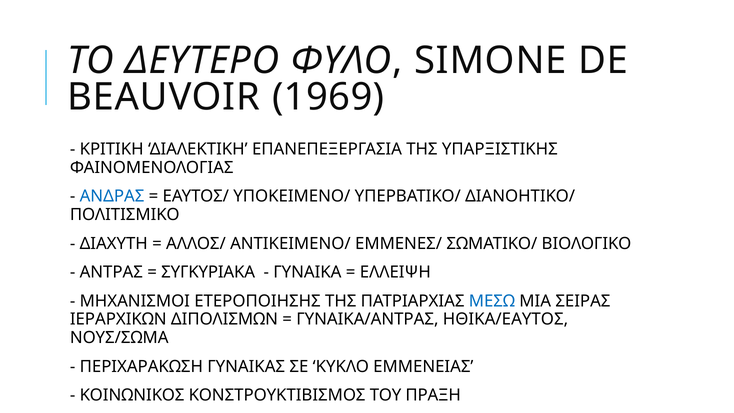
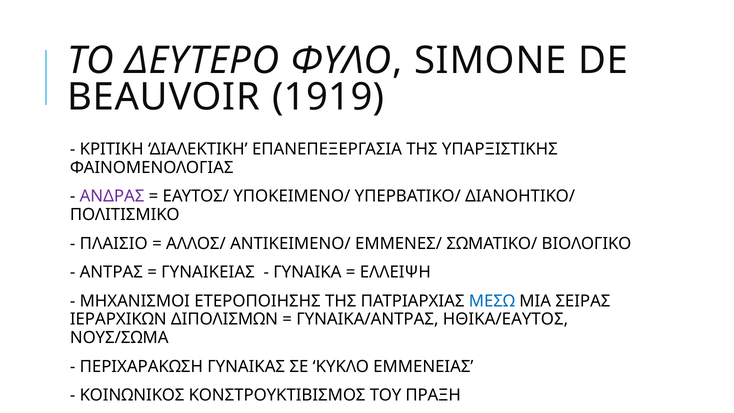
1969: 1969 -> 1919
ΑΝΔΡΑΣ colour: blue -> purple
ΔΙΑΧΥΤΗ: ΔΙΑΧΥΤΗ -> ΠΛΑΙΣΙΟ
ΣΥΓΚΥΡΙΑΚΑ: ΣΥΓΚΥΡΙΑΚΑ -> ΓΥΝΑΙΚΕΙΑΣ
